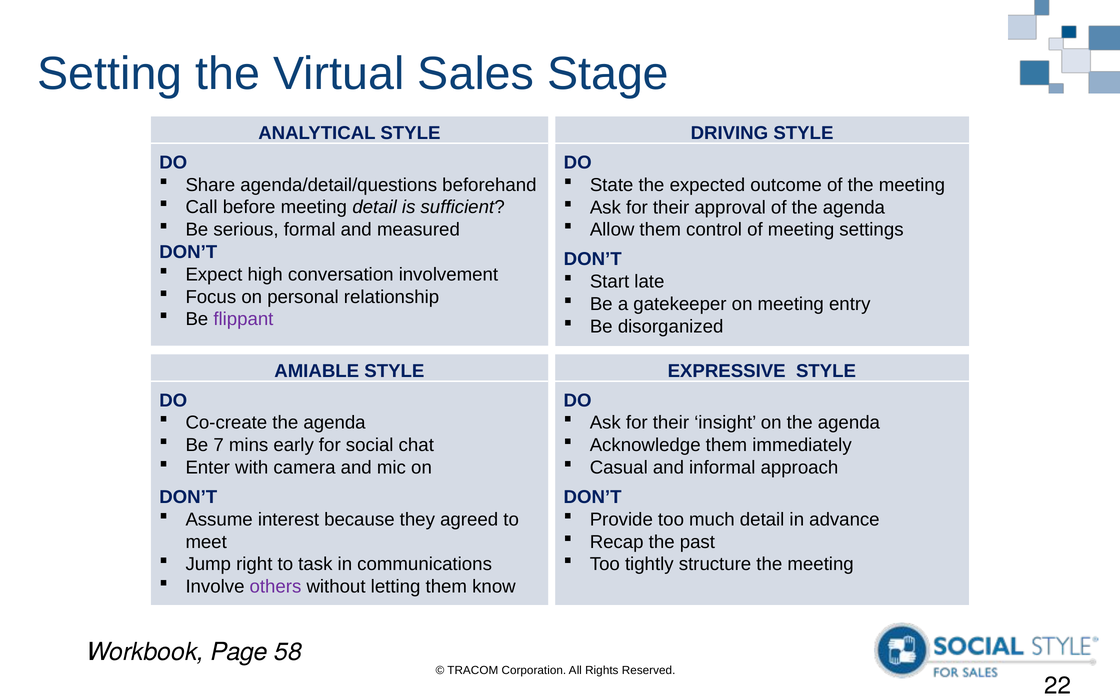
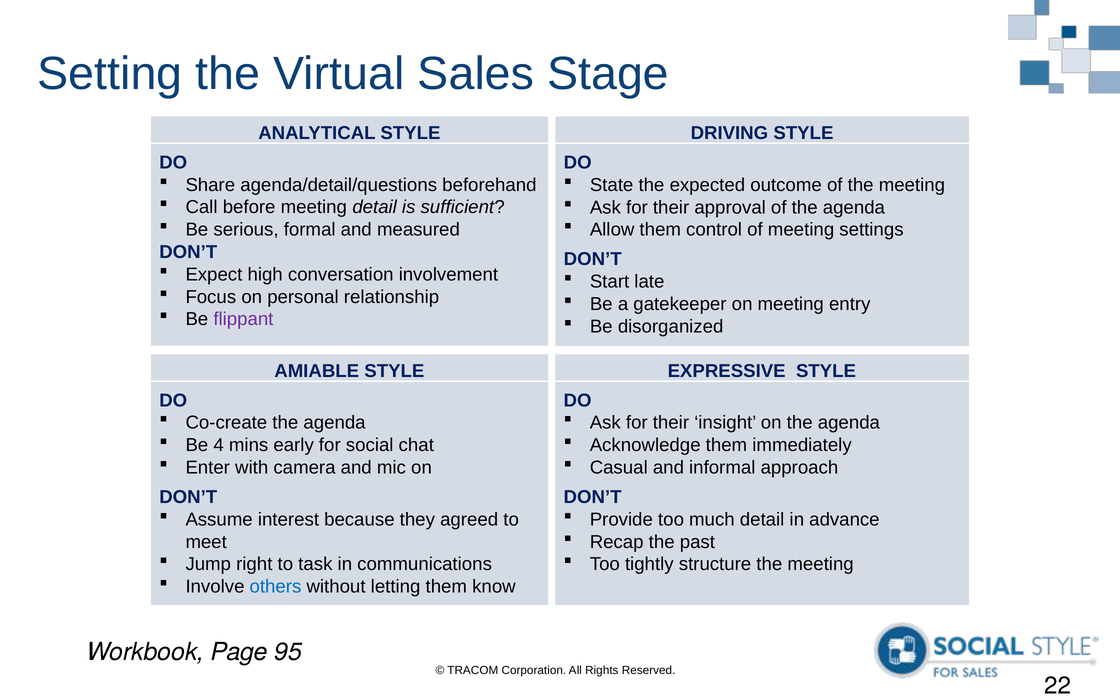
7: 7 -> 4
others colour: purple -> blue
58: 58 -> 95
